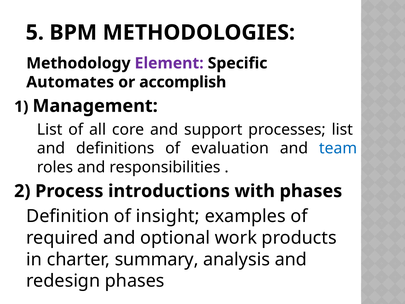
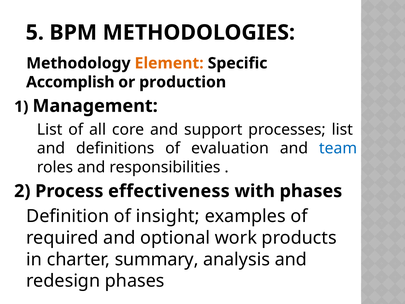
Element colour: purple -> orange
Automates: Automates -> Accomplish
accomplish: accomplish -> production
introductions: introductions -> effectiveness
